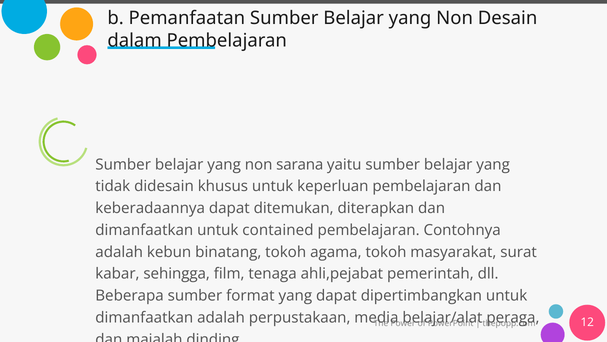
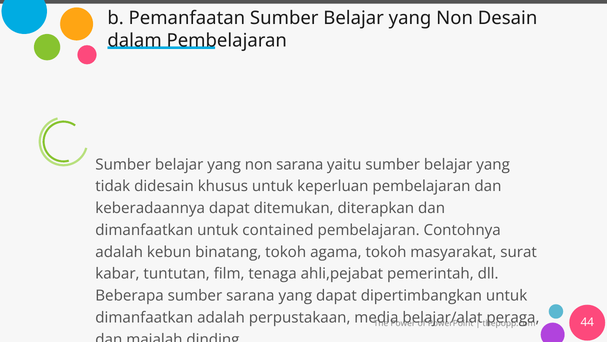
sehingga: sehingga -> tuntutan
sumber format: format -> sarana
12: 12 -> 44
